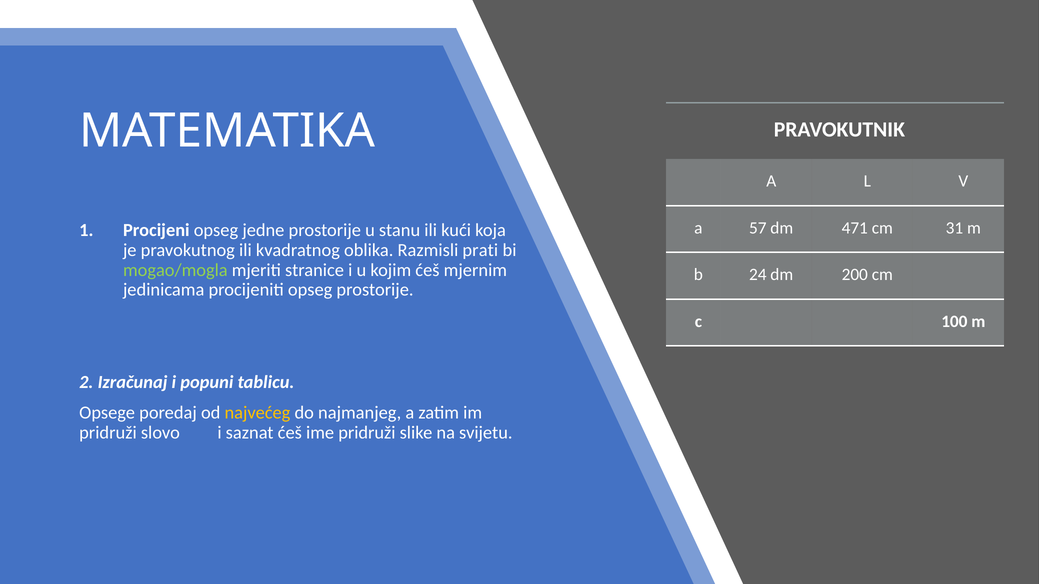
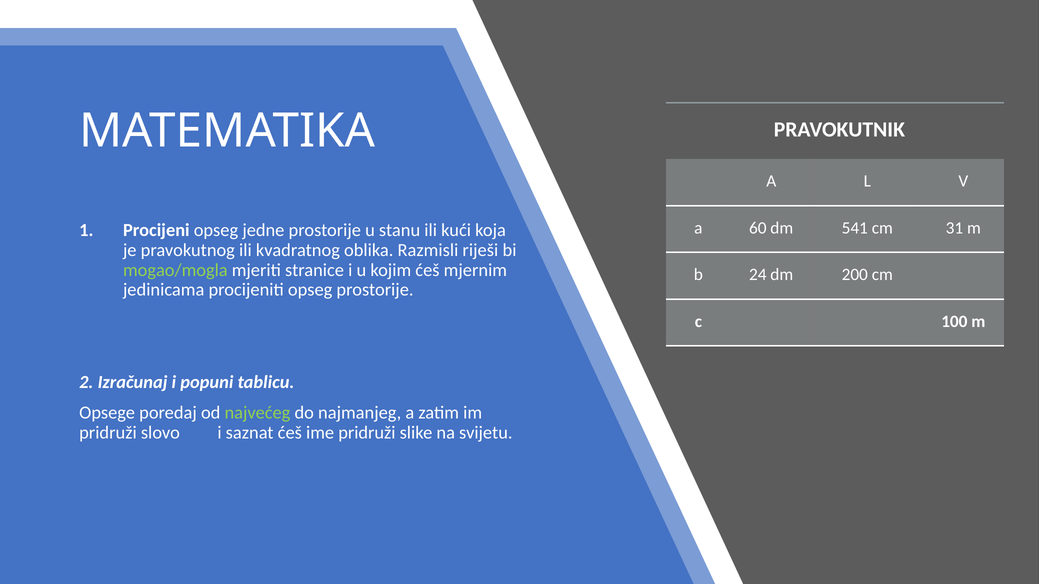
57: 57 -> 60
471: 471 -> 541
prati: prati -> riješi
najvećeg colour: yellow -> light green
